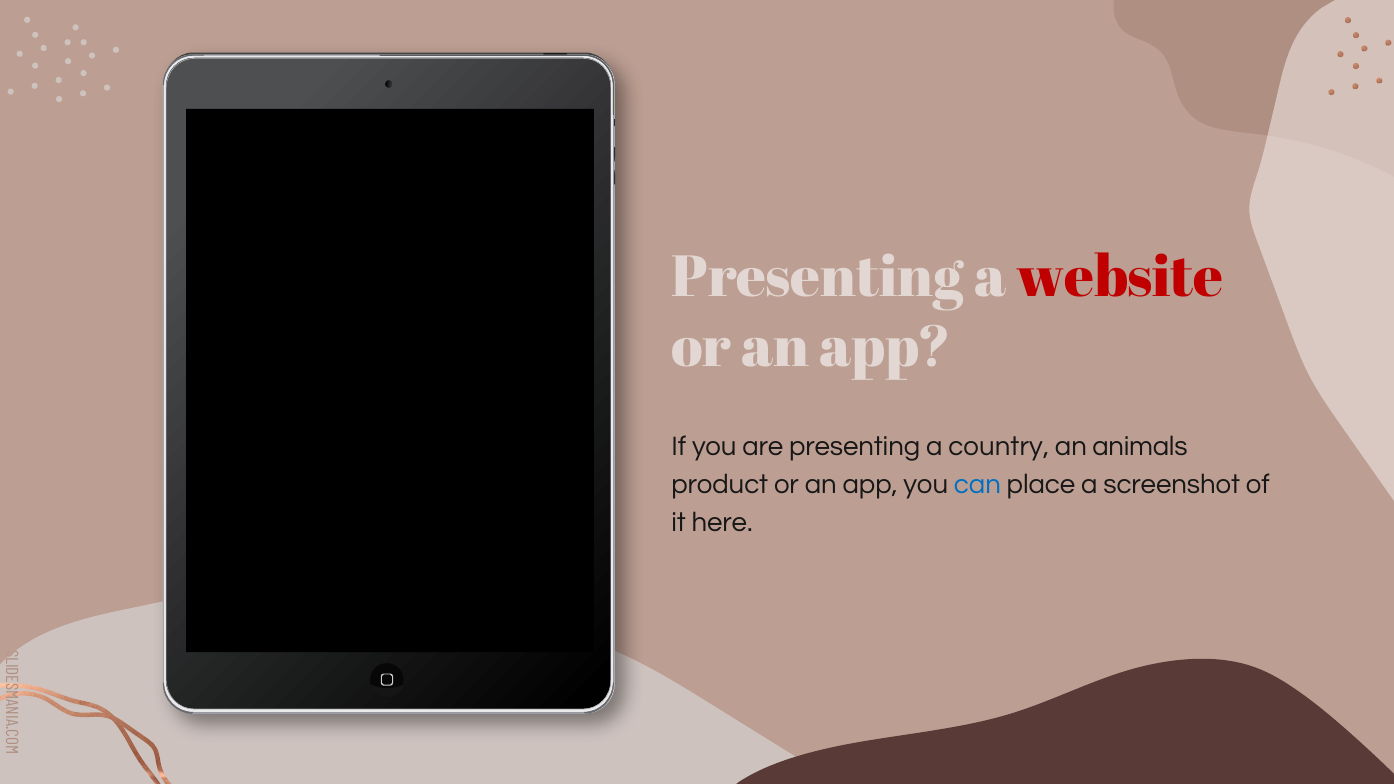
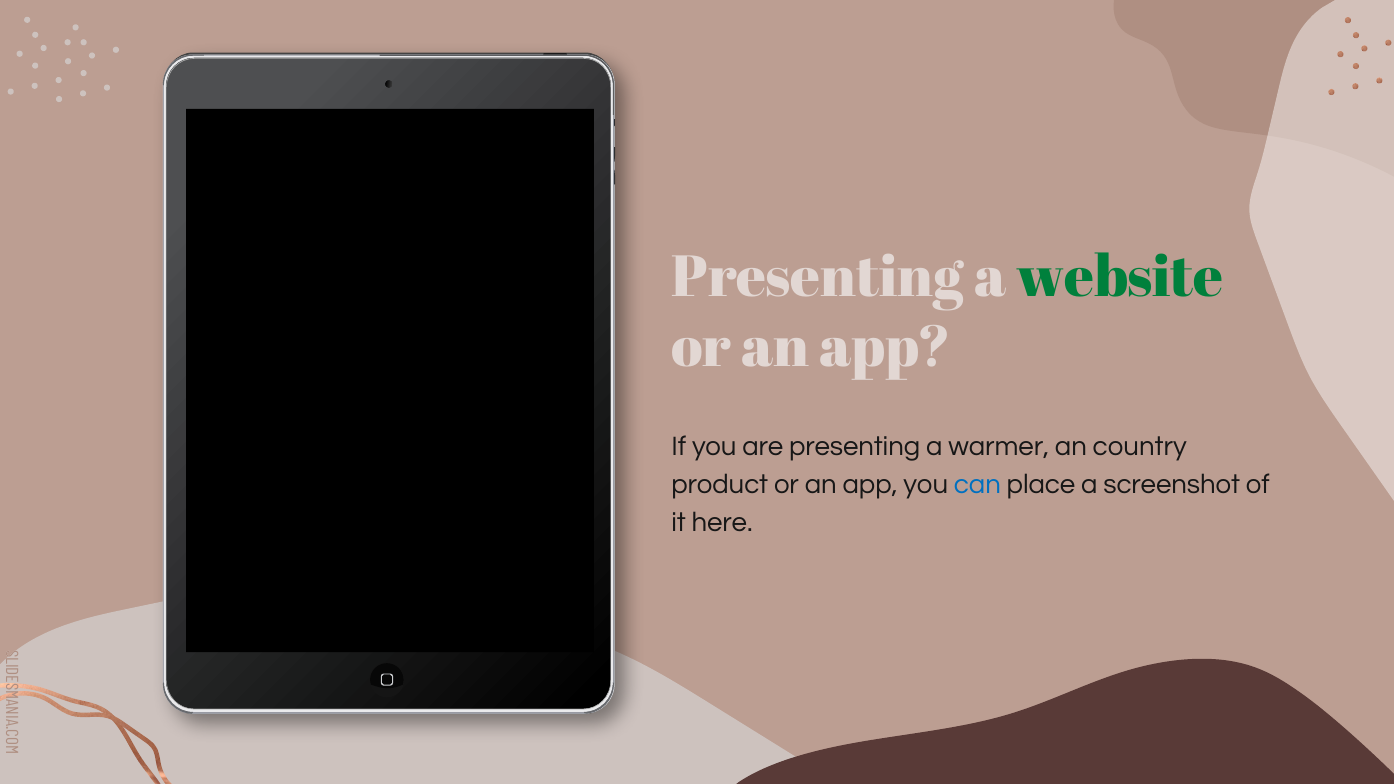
website colour: red -> green
country: country -> warmer
animals: animals -> country
